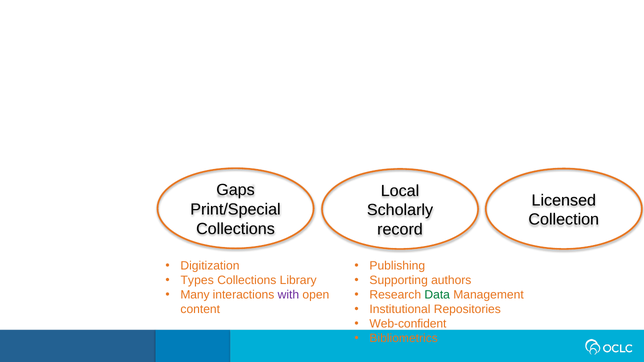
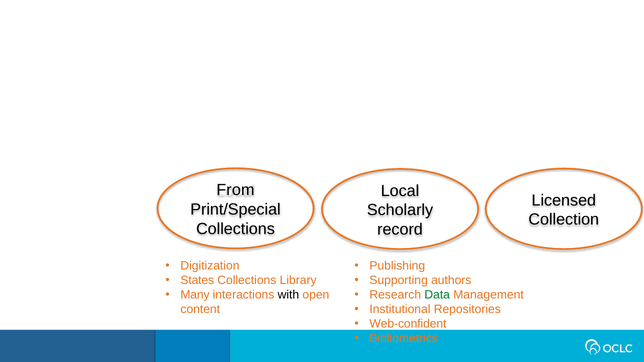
Gaps: Gaps -> From
Types: Types -> States
with colour: purple -> black
